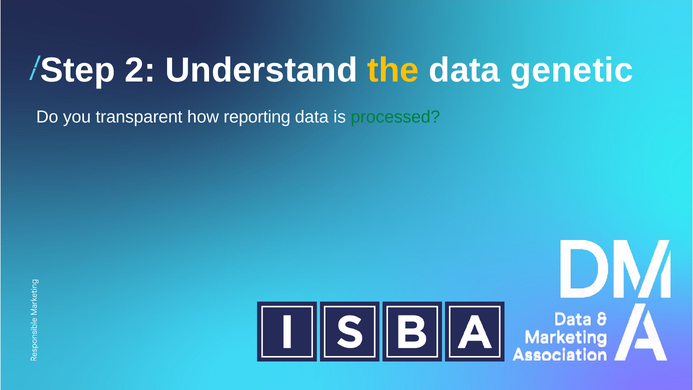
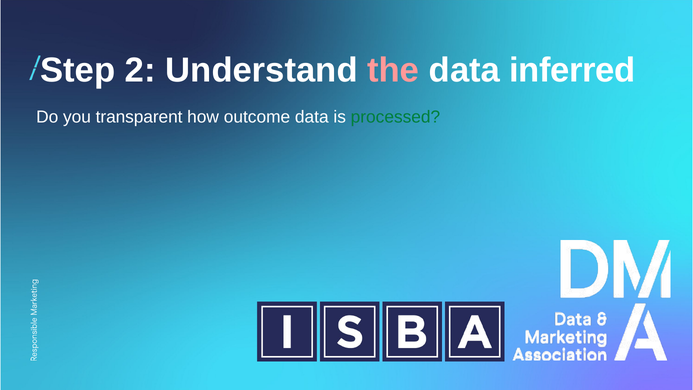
the colour: yellow -> pink
genetic: genetic -> inferred
reporting: reporting -> outcome
